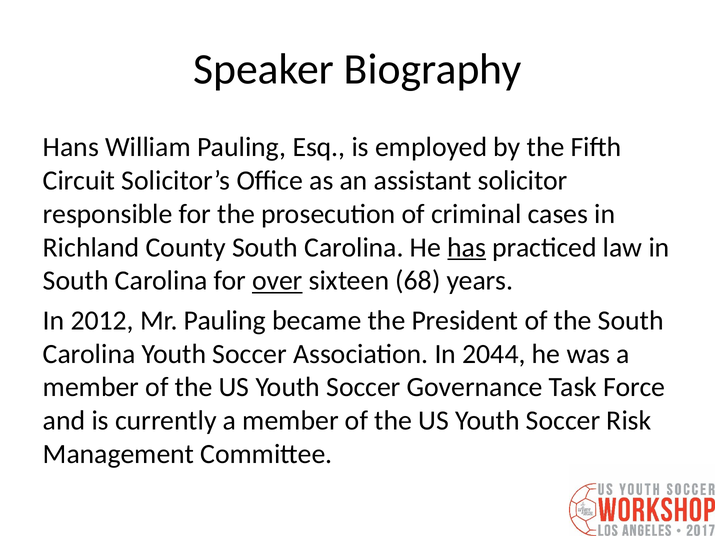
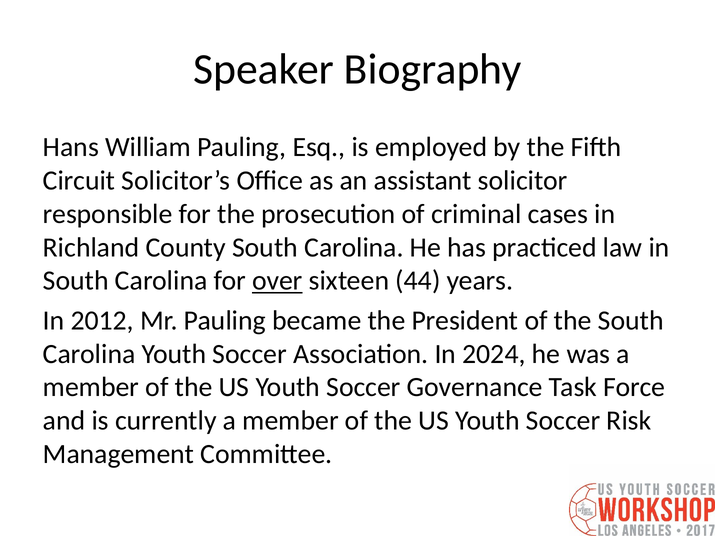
has underline: present -> none
68: 68 -> 44
2044: 2044 -> 2024
